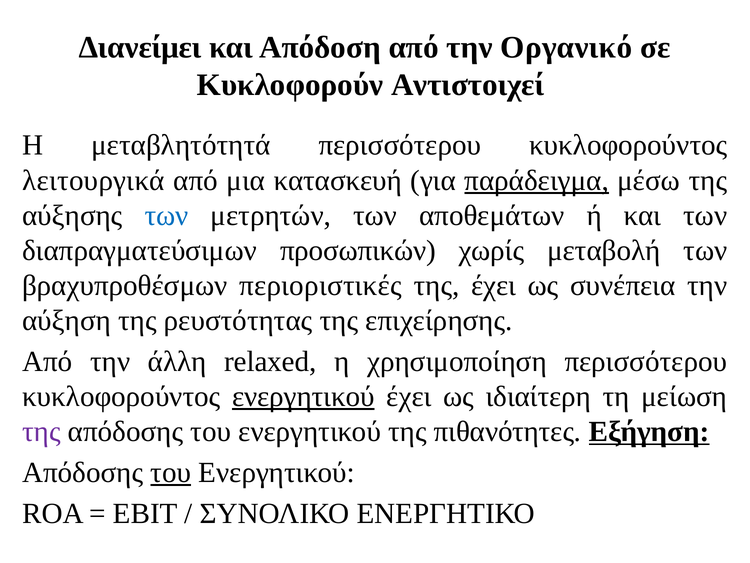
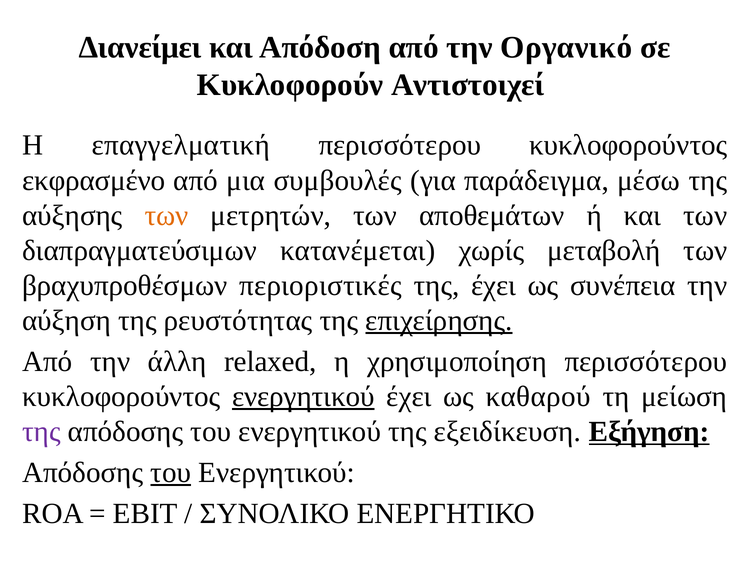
μεταβλητότητά: μεταβλητότητά -> επαγγελματική
λειτουργικά: λειτουργικά -> εκφρασμένο
κατασκευή: κατασκευή -> συμβουλές
παράδειγμα underline: present -> none
των at (167, 215) colour: blue -> orange
προσωπικών: προσωπικών -> κατανέμεται
επιχείρησης underline: none -> present
ιδιαίτερη: ιδιαίτερη -> καθαρού
πιθανότητες: πιθανότητες -> εξειδίκευση
